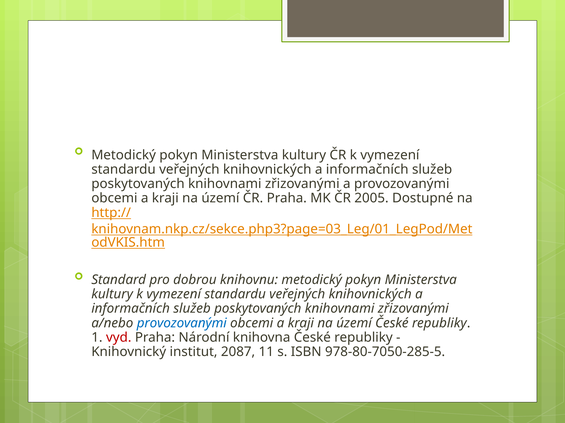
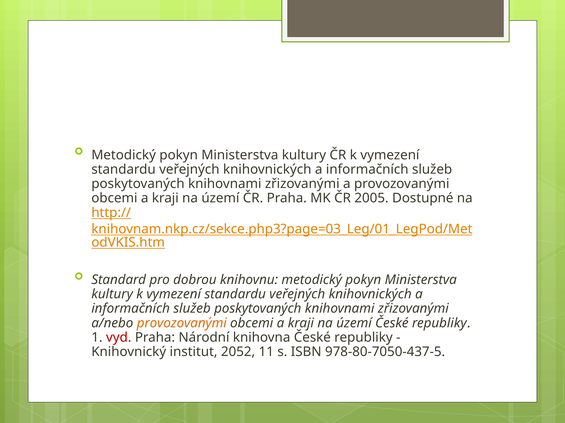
provozovanými at (182, 324) colour: blue -> orange
2087: 2087 -> 2052
978-80-7050-285-5: 978-80-7050-285-5 -> 978-80-7050-437-5
